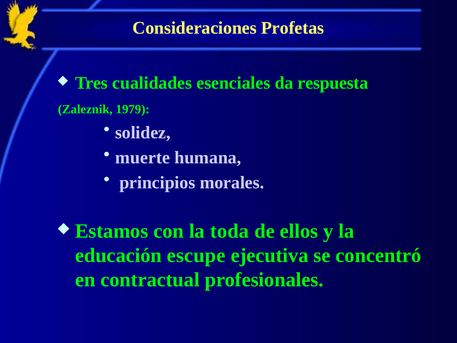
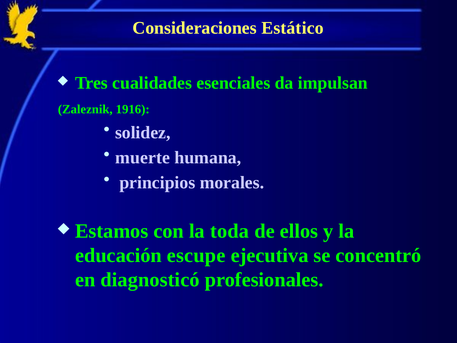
Profetas: Profetas -> Estático
respuesta: respuesta -> impulsan
1979: 1979 -> 1916
contractual: contractual -> diagnosticó
